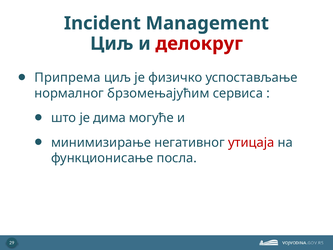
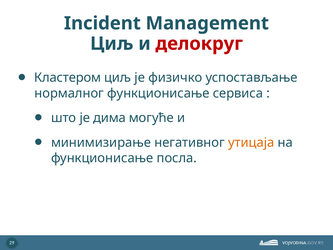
Припрема: Припрема -> Кластером
нормалног брзомењајућим: брзомењајућим -> функционисање
утицаја colour: red -> orange
